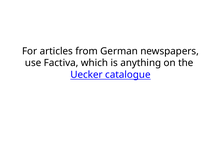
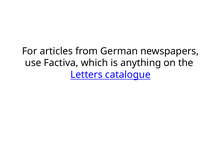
Uecker: Uecker -> Letters
